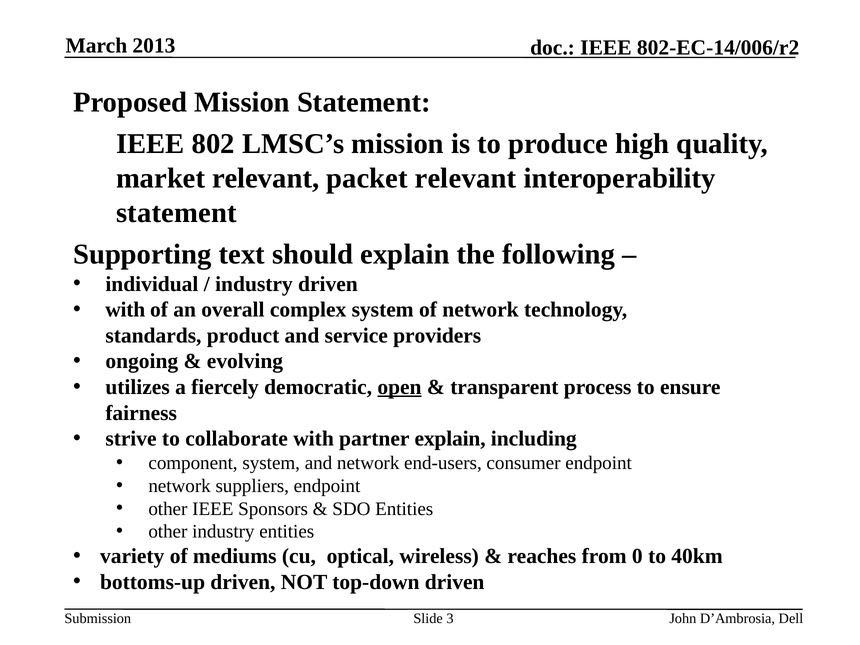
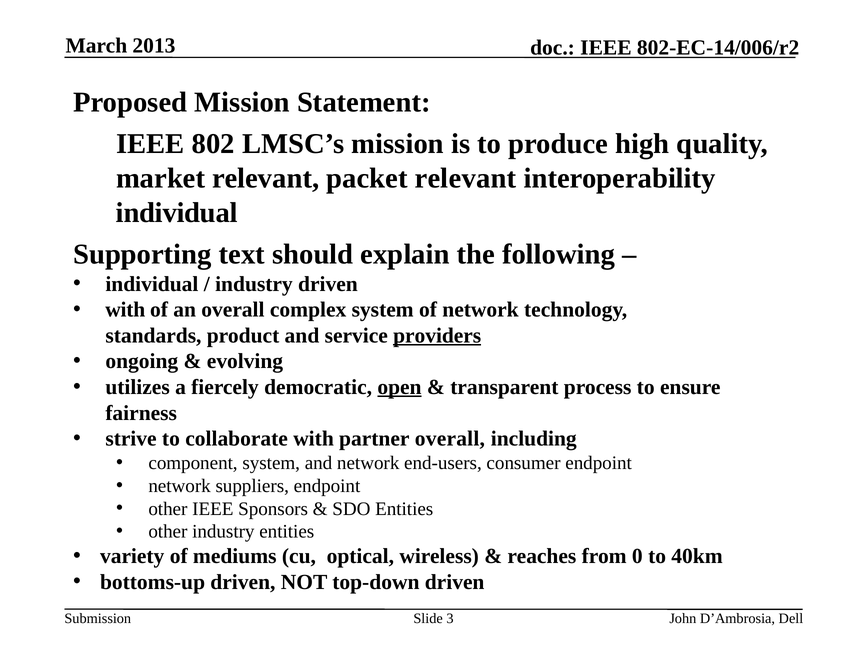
statement at (177, 213): statement -> individual
providers underline: none -> present
partner explain: explain -> overall
